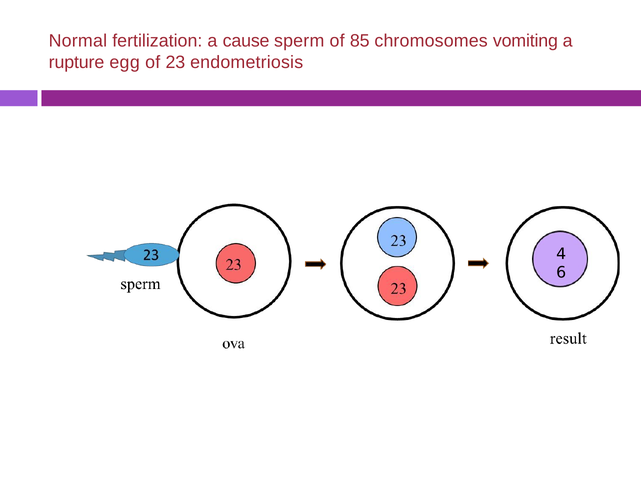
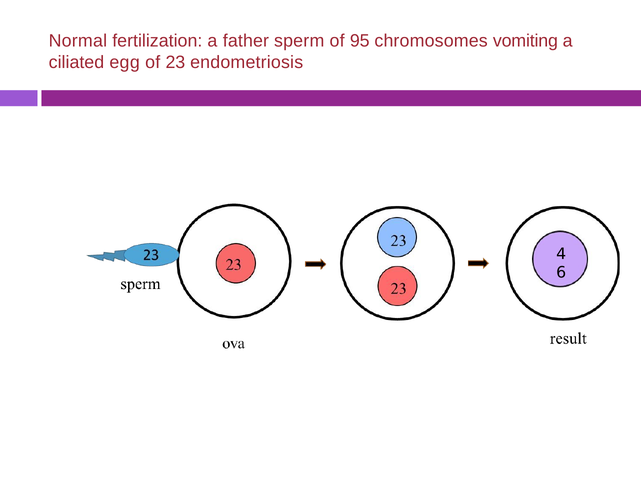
cause: cause -> father
85: 85 -> 95
rupture: rupture -> ciliated
